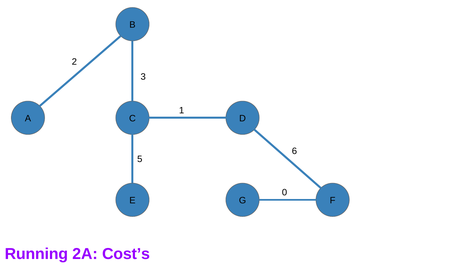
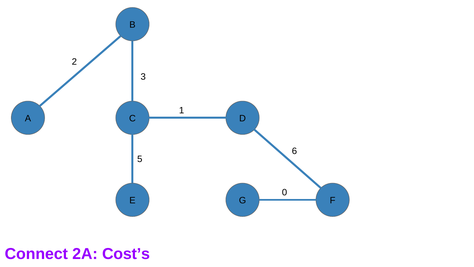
Running: Running -> Connect
